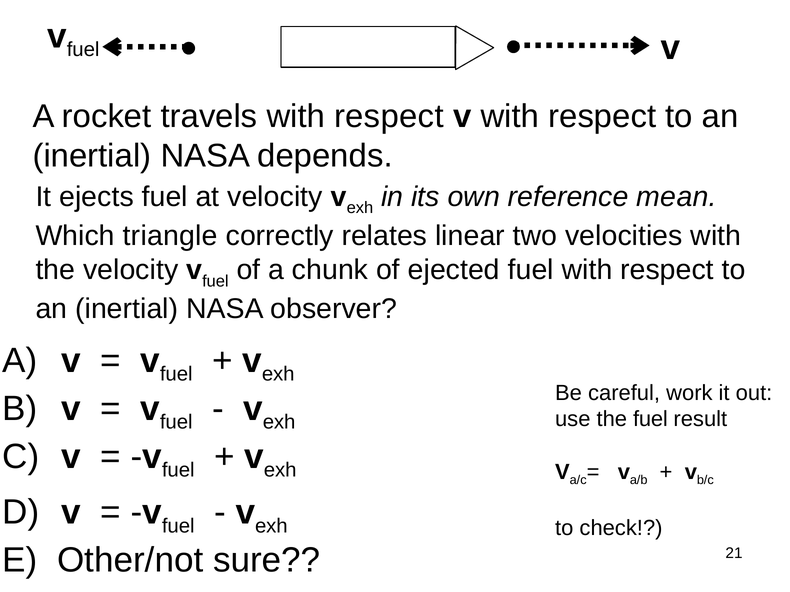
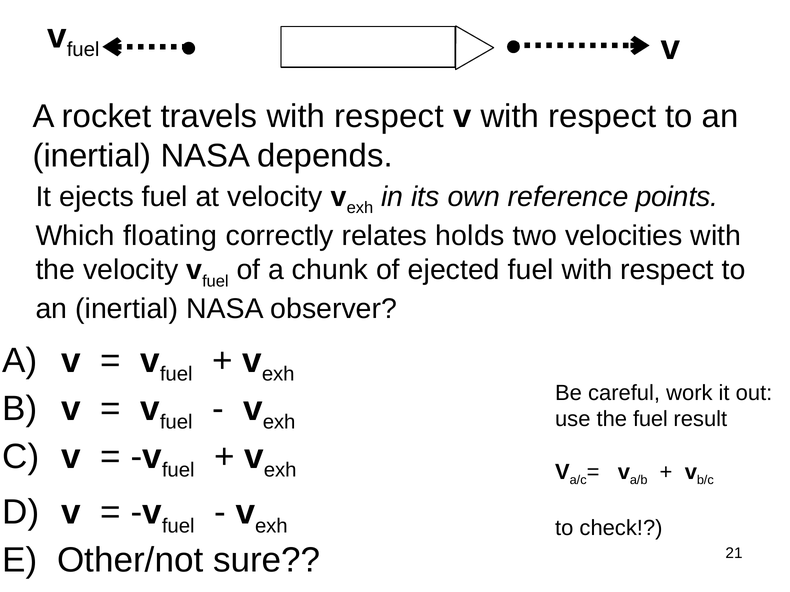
mean: mean -> points
triangle: triangle -> floating
linear: linear -> holds
